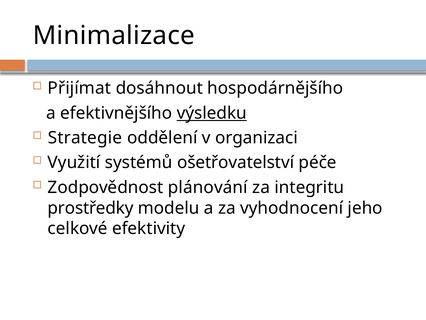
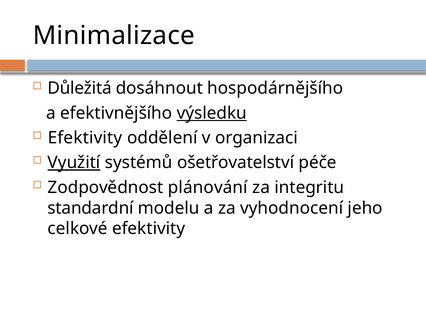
Přijímat: Přijímat -> Důležitá
Strategie at (85, 138): Strategie -> Efektivity
Využití underline: none -> present
prostředky: prostředky -> standardní
